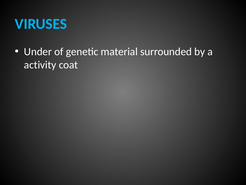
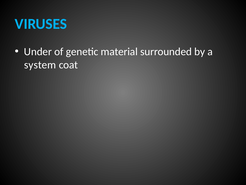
activity: activity -> system
